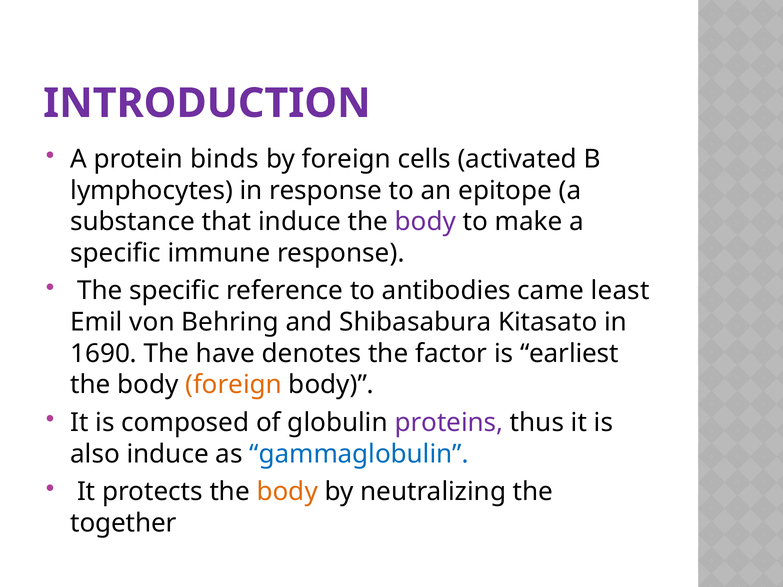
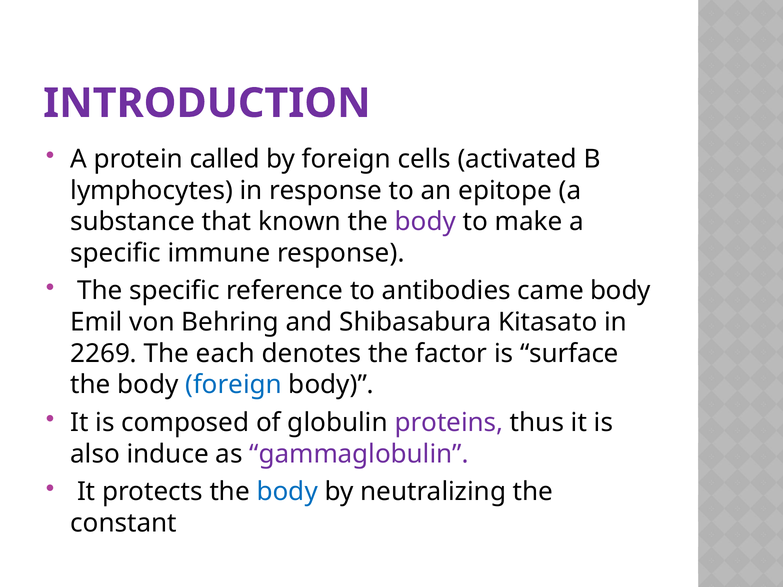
binds: binds -> called
that induce: induce -> known
came least: least -> body
1690: 1690 -> 2269
have: have -> each
earliest: earliest -> surface
foreign at (234, 385) colour: orange -> blue
gammaglobulin colour: blue -> purple
body at (287, 492) colour: orange -> blue
together: together -> constant
